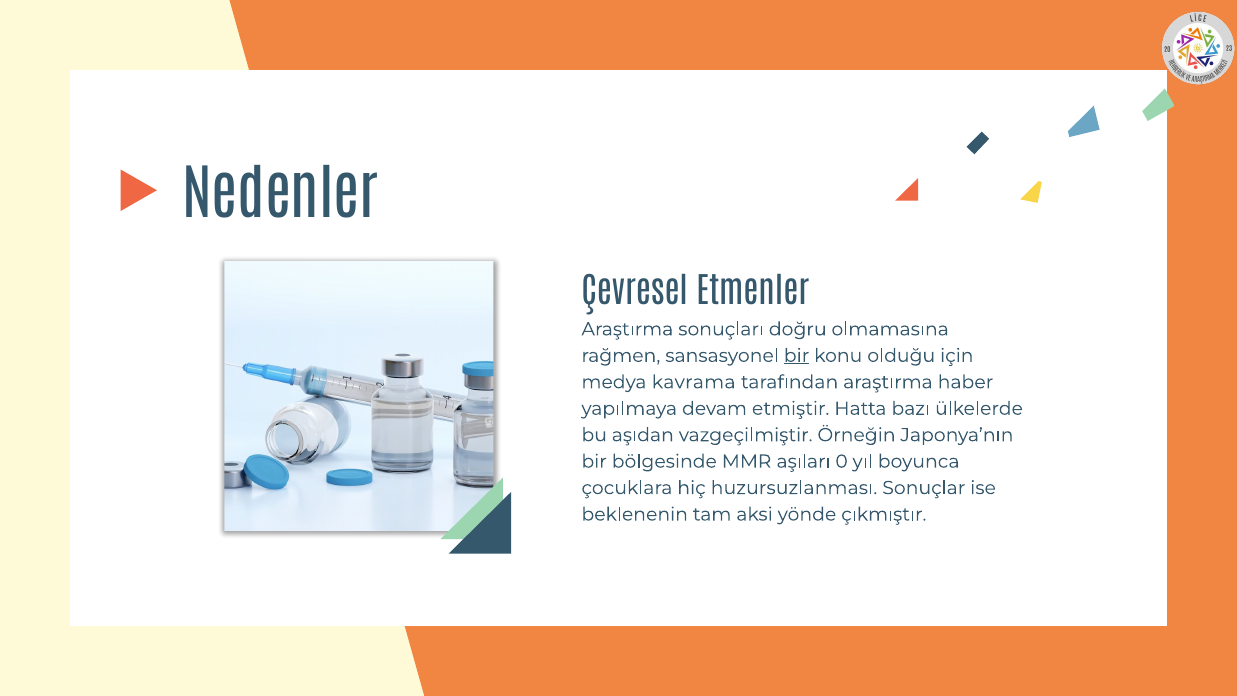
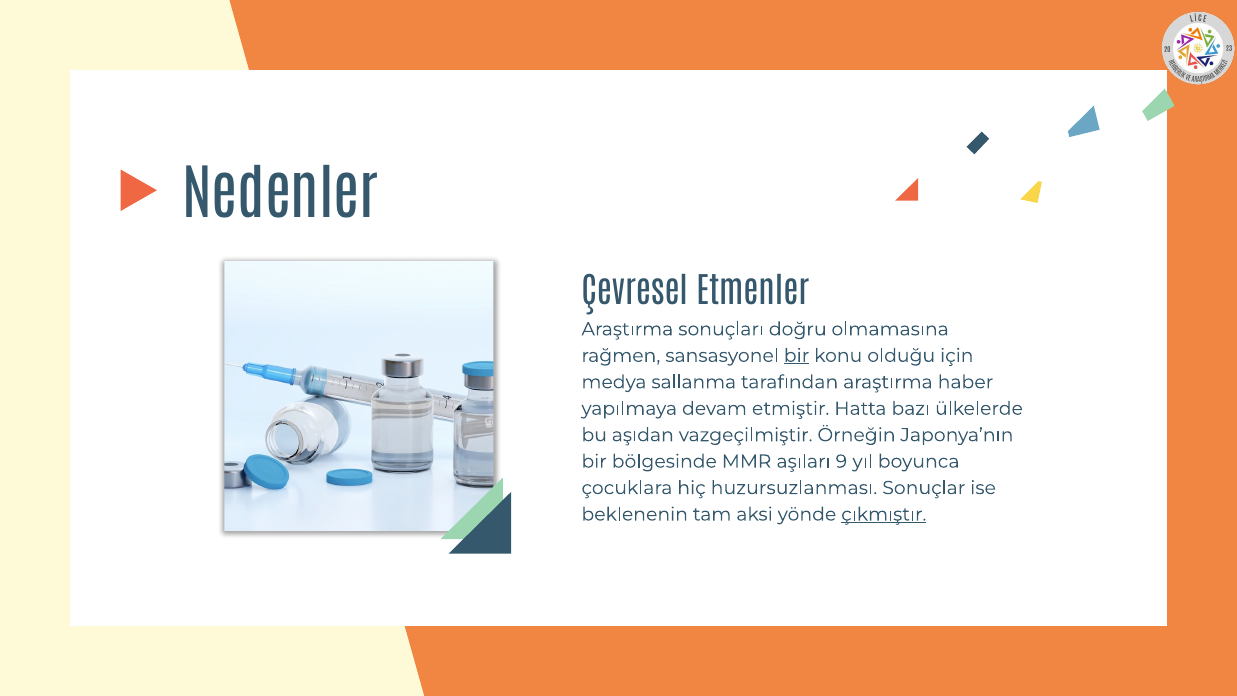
kavrama: kavrama -> sallanma
0: 0 -> 9
çıkmıştır underline: none -> present
